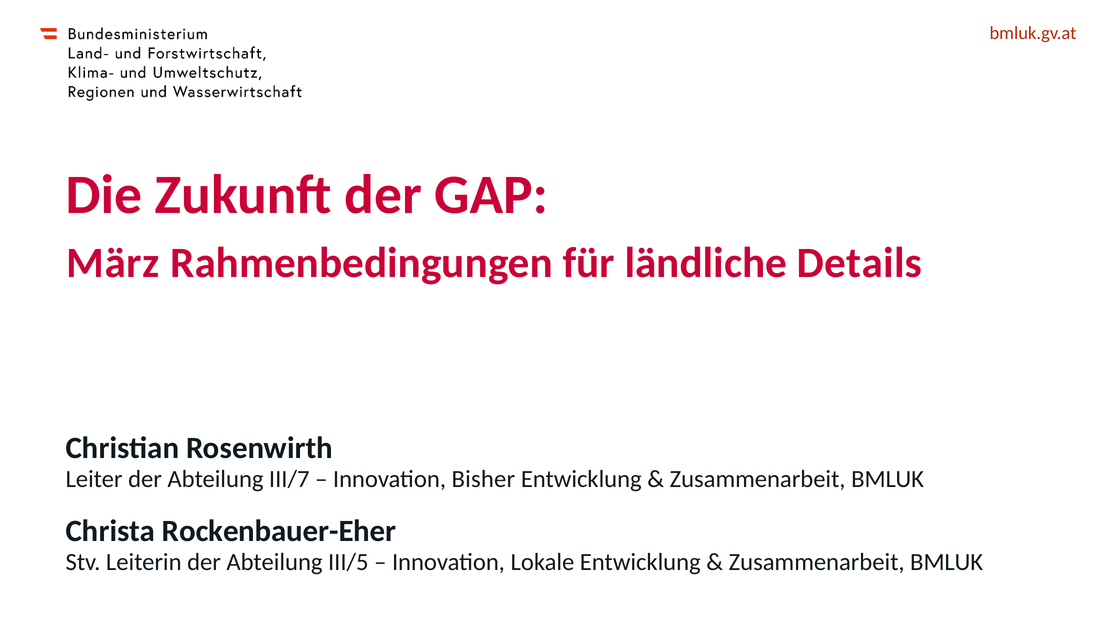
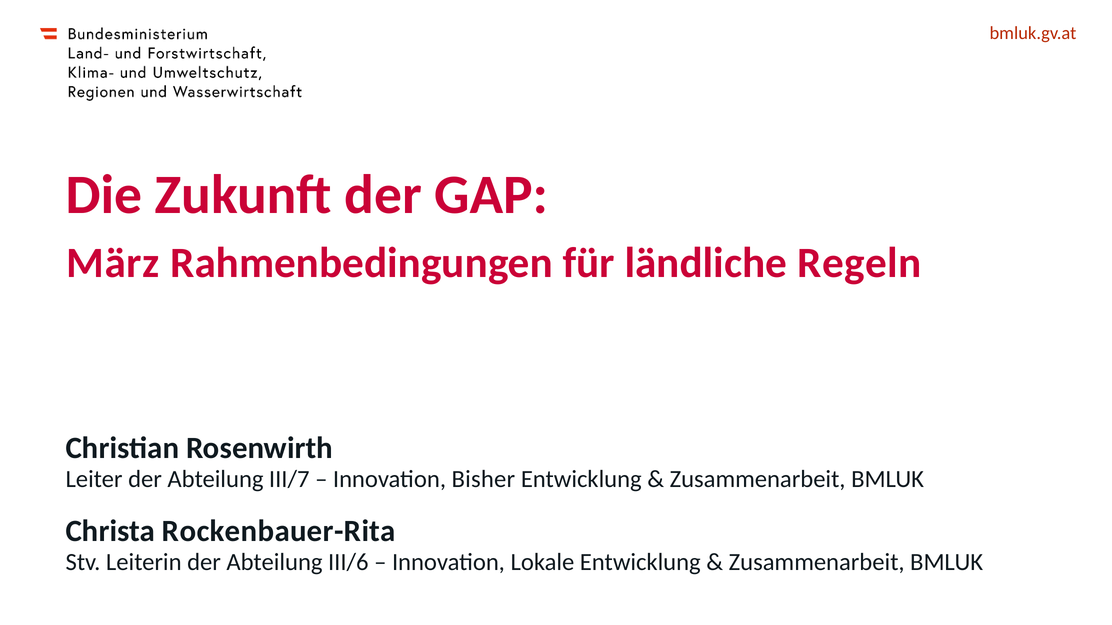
Details: Details -> Regeln
Rockenbauer-Eher: Rockenbauer-Eher -> Rockenbauer-Rita
III/5: III/5 -> III/6
